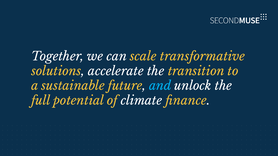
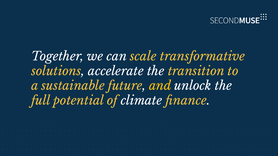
and colour: light blue -> yellow
